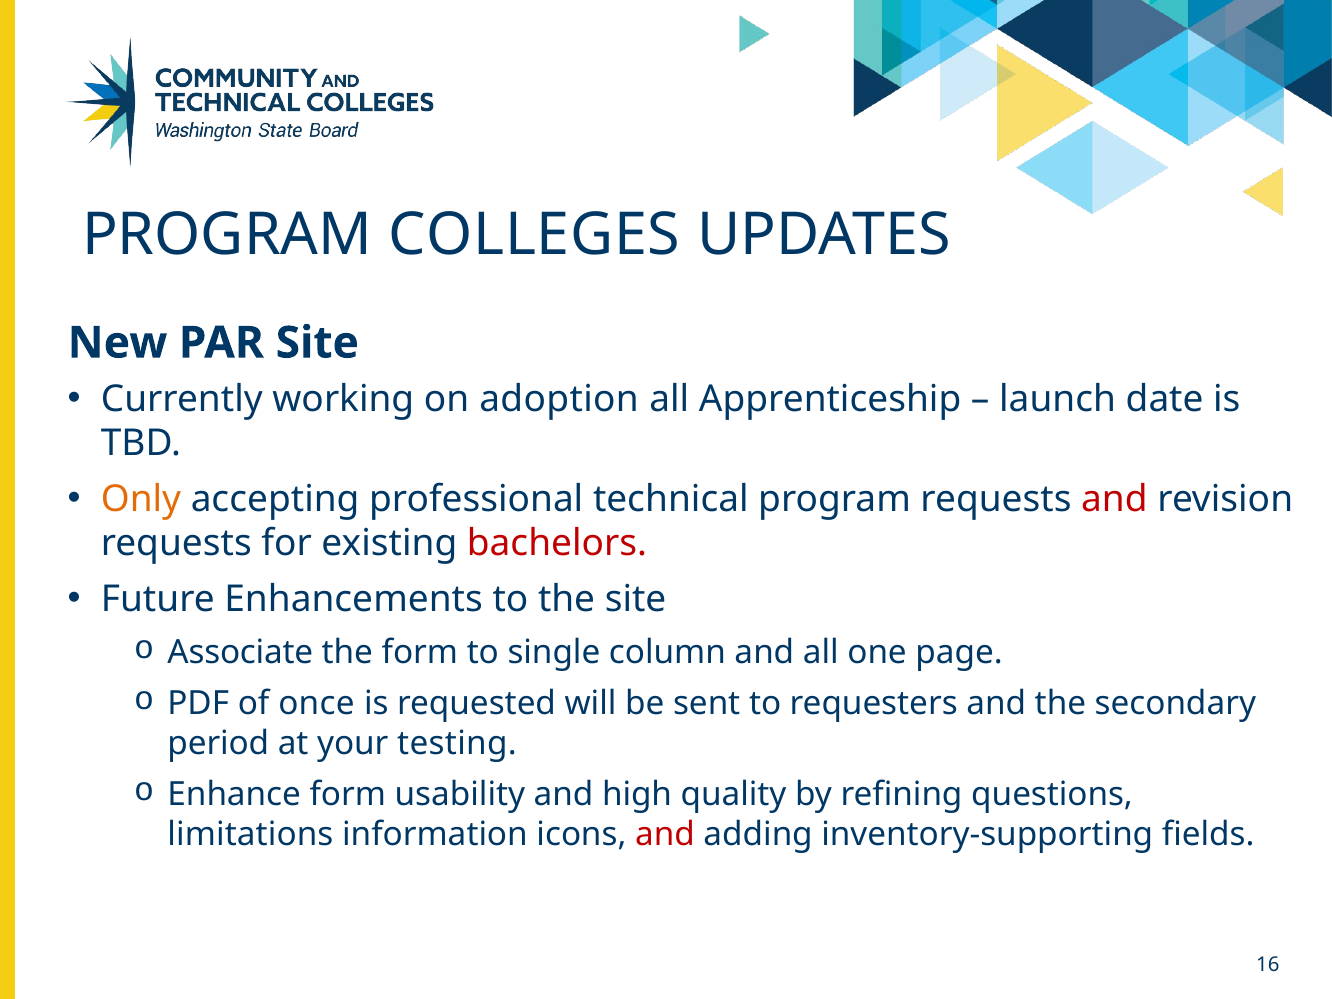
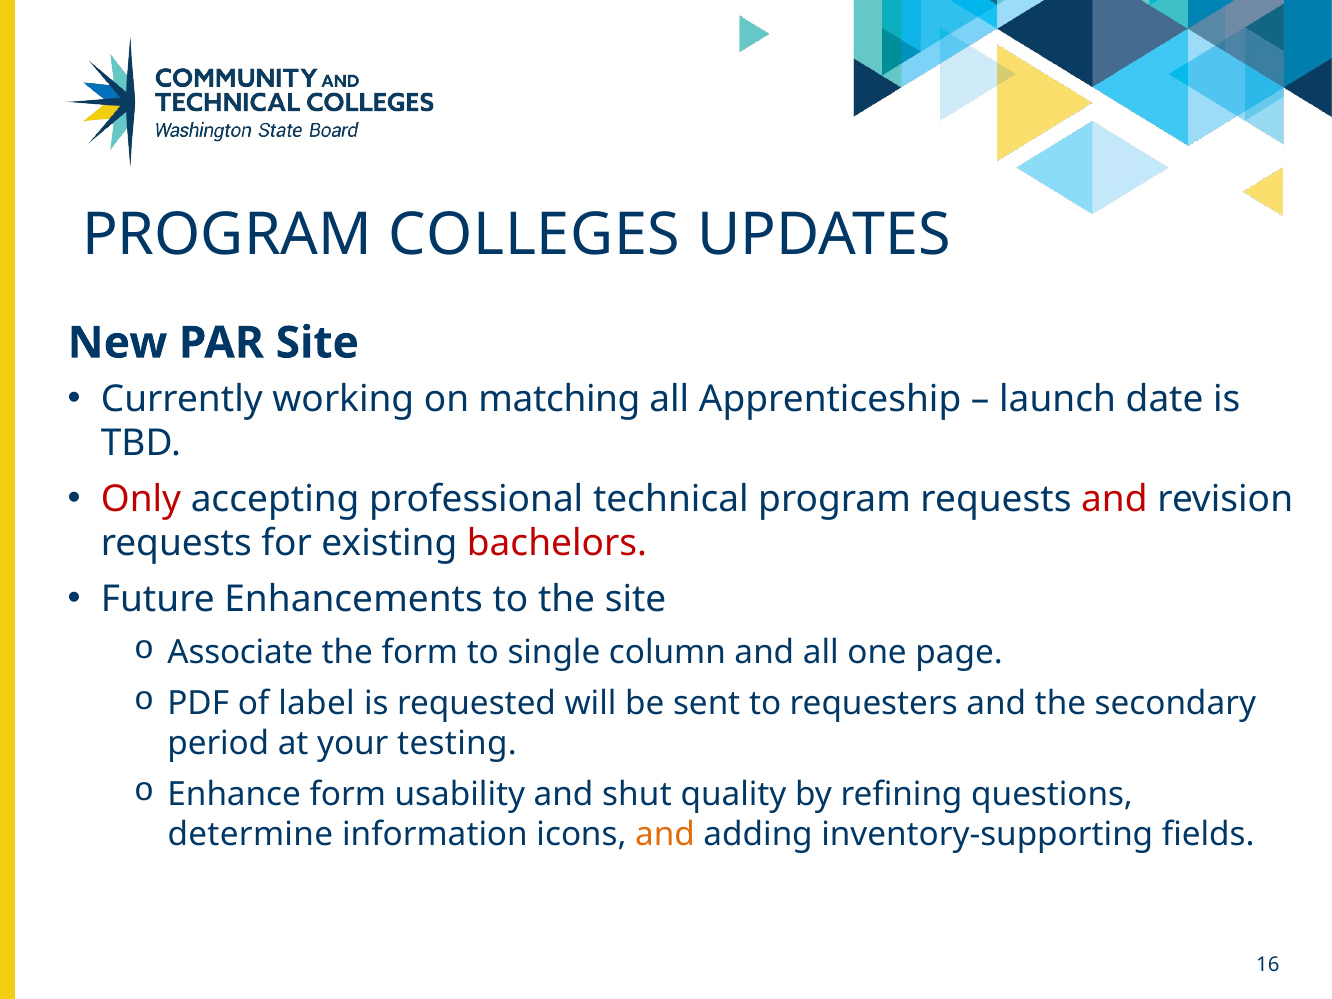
adoption: adoption -> matching
Only colour: orange -> red
once: once -> label
high: high -> shut
limitations: limitations -> determine
and at (665, 834) colour: red -> orange
